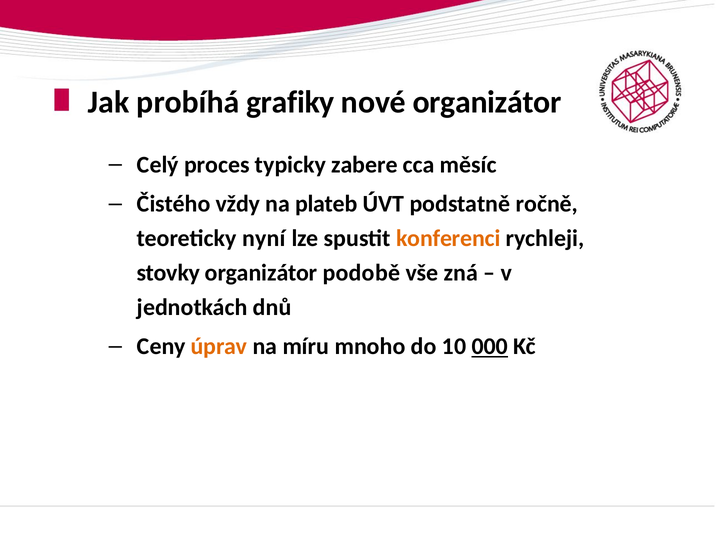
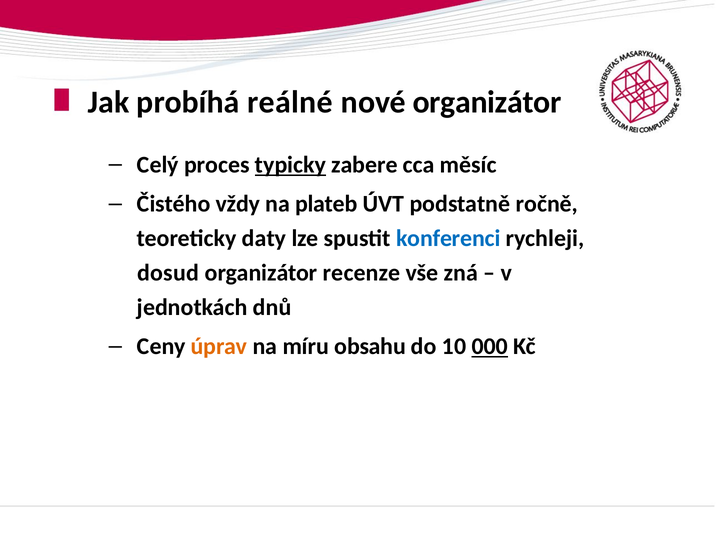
grafiky: grafiky -> reálné
typicky underline: none -> present
nyní: nyní -> daty
konferenci colour: orange -> blue
stovky: stovky -> dosud
podobě: podobě -> recenze
mnoho: mnoho -> obsahu
